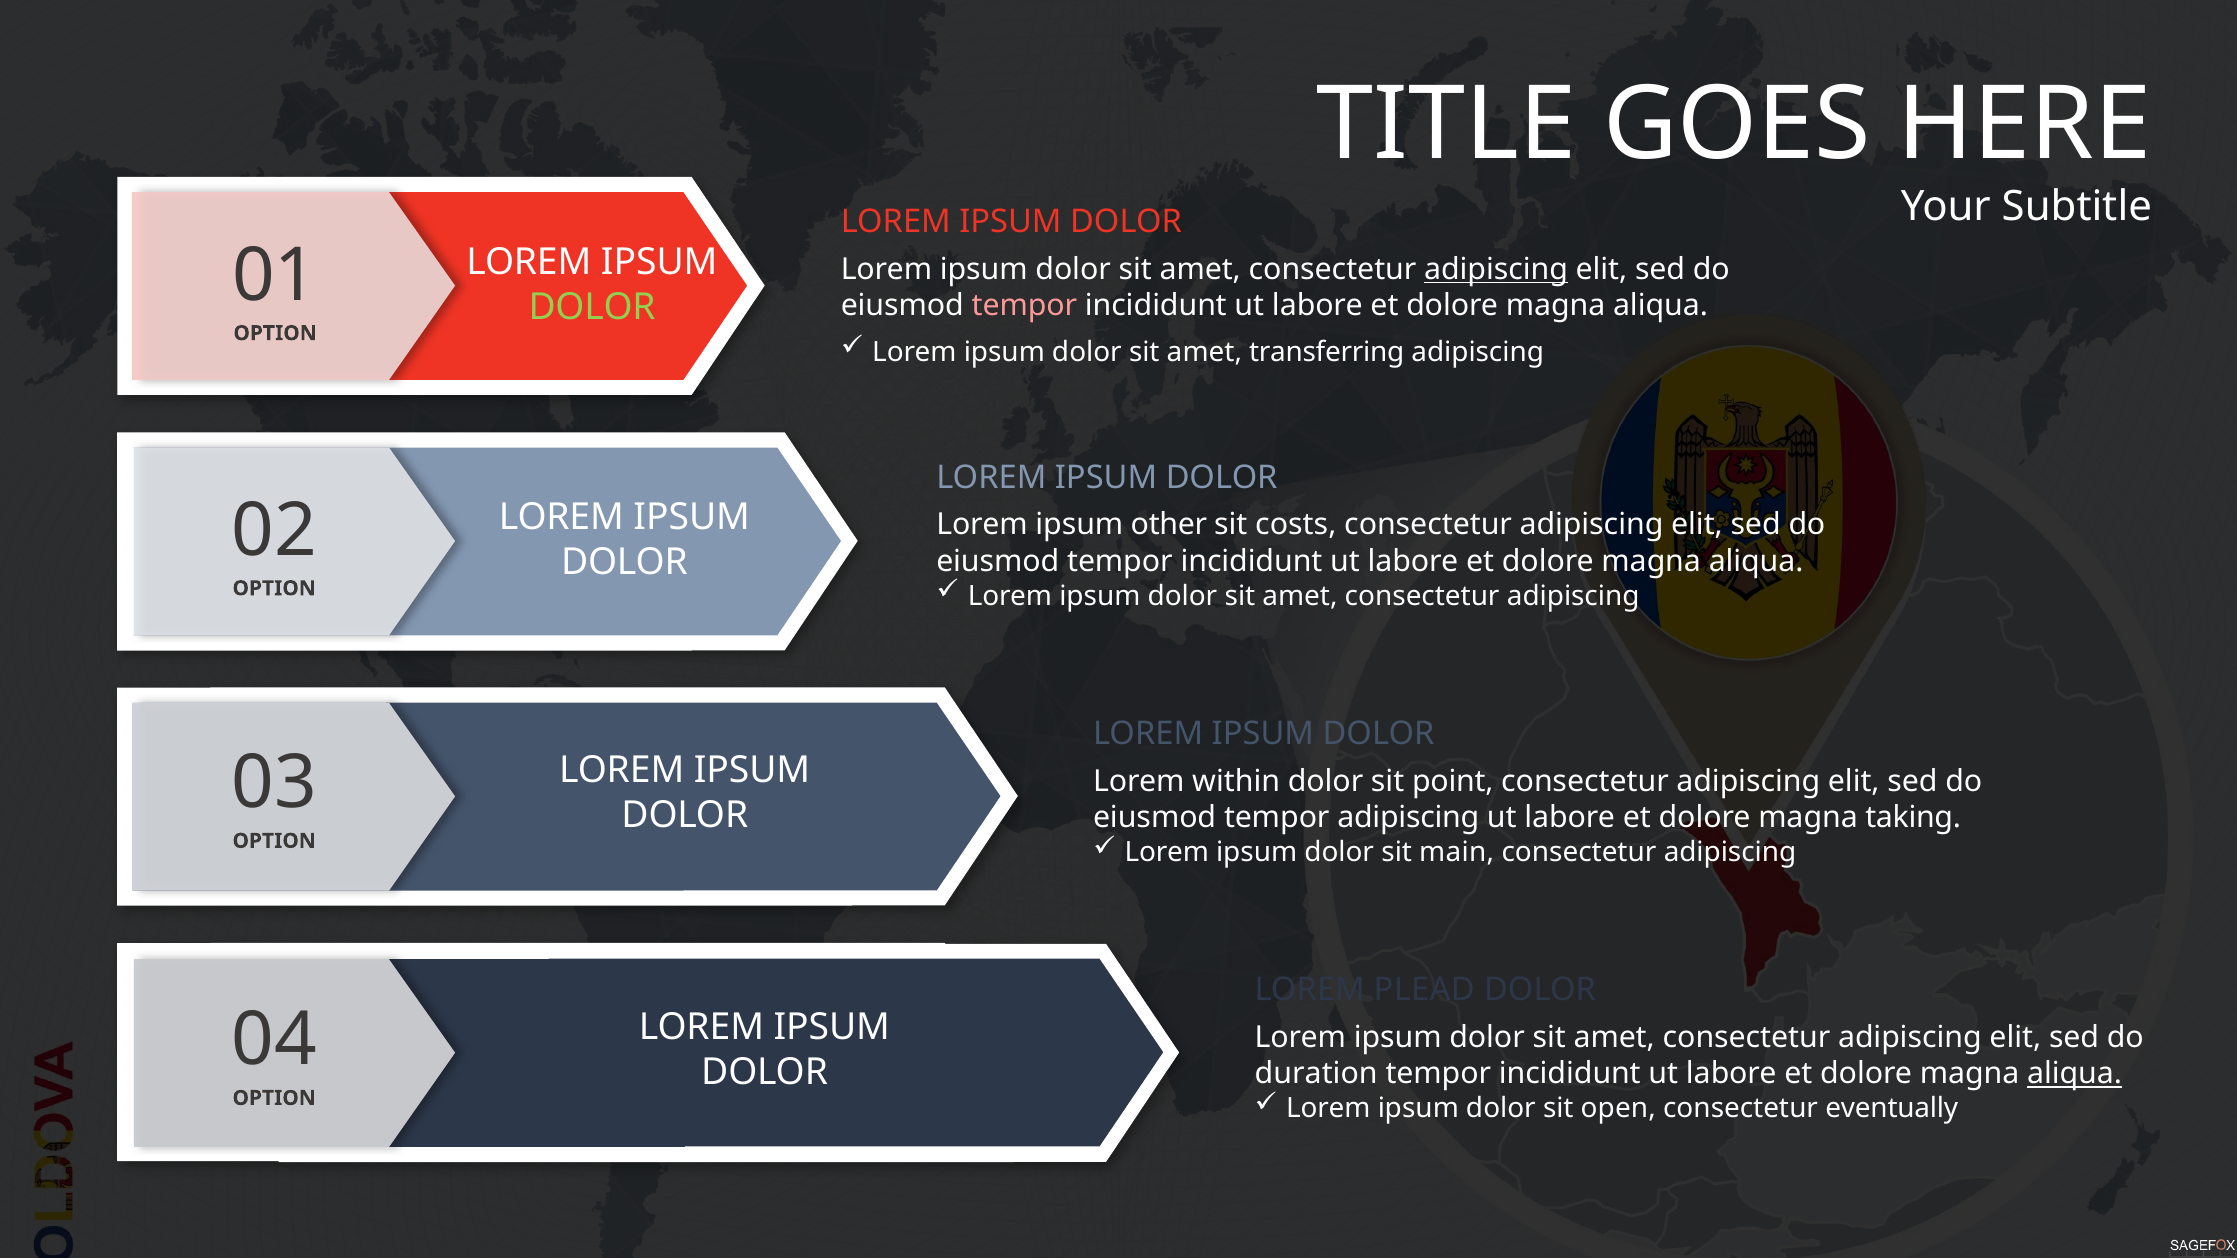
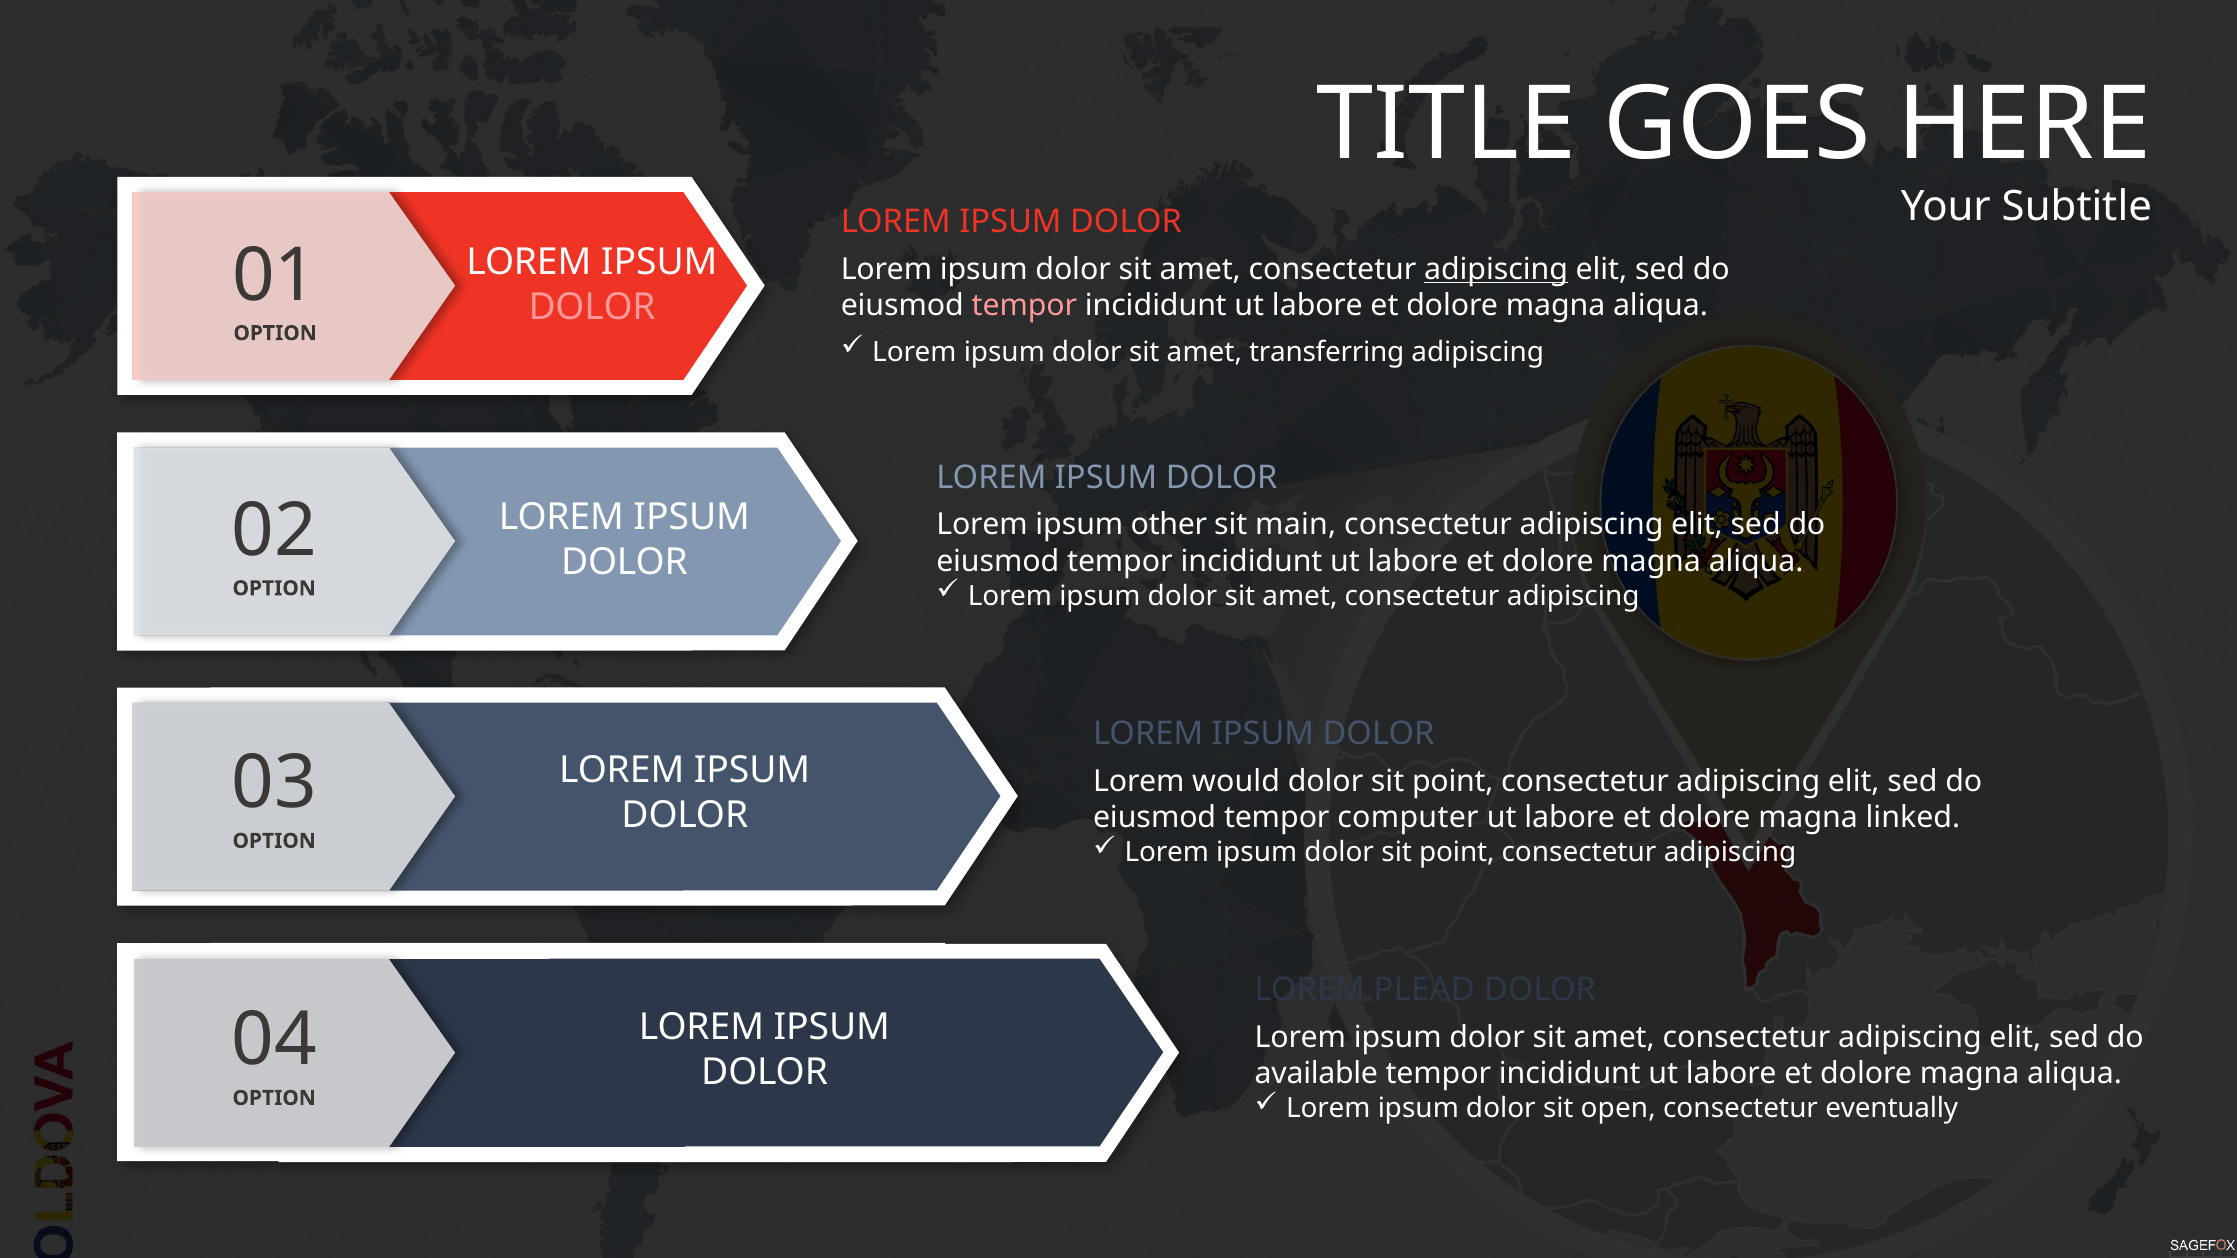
DOLOR at (592, 307) colour: light green -> pink
costs: costs -> main
within: within -> would
tempor adipiscing: adipiscing -> computer
taking: taking -> linked
ipsum dolor sit main: main -> point
duration: duration -> available
aliqua at (2075, 1074) underline: present -> none
